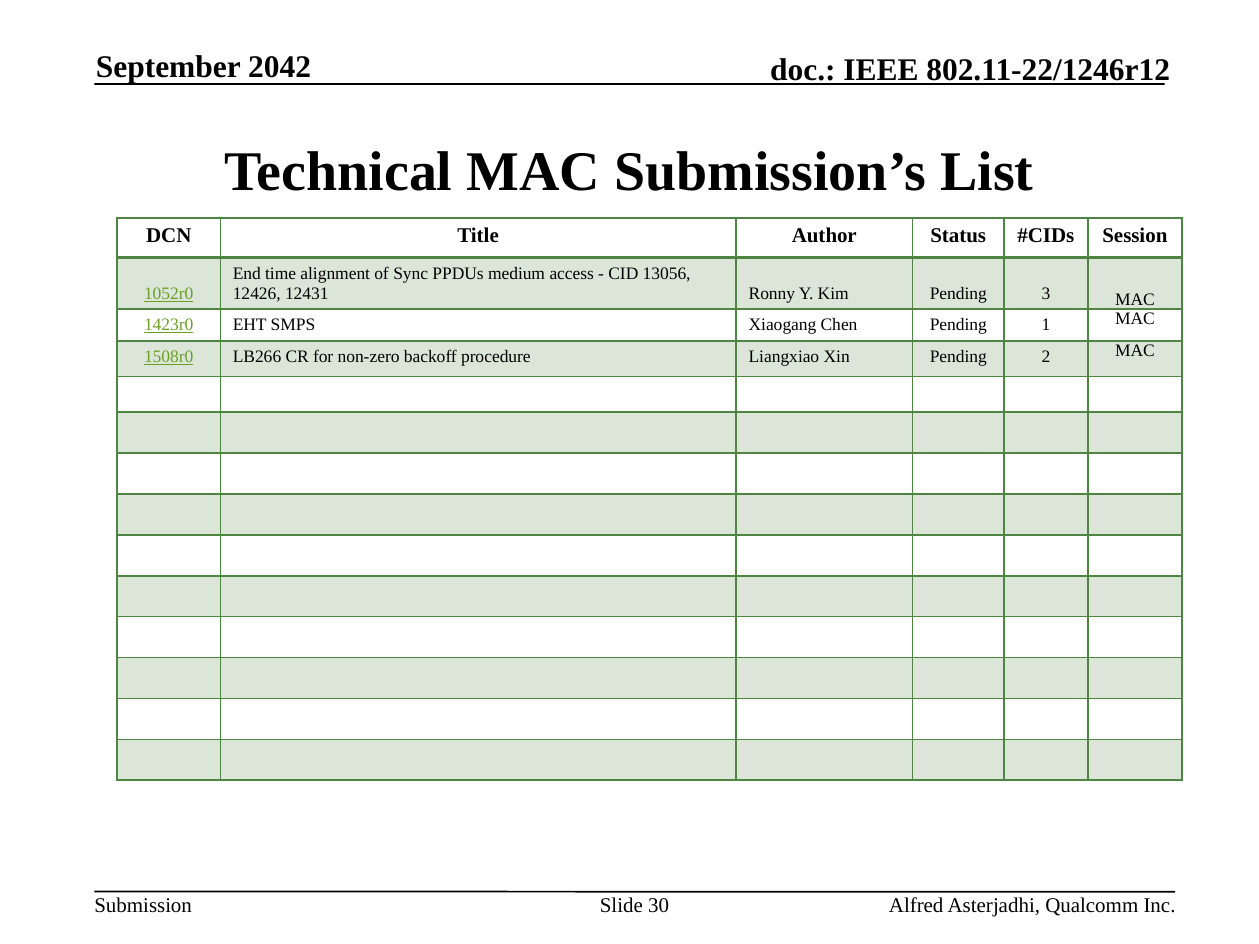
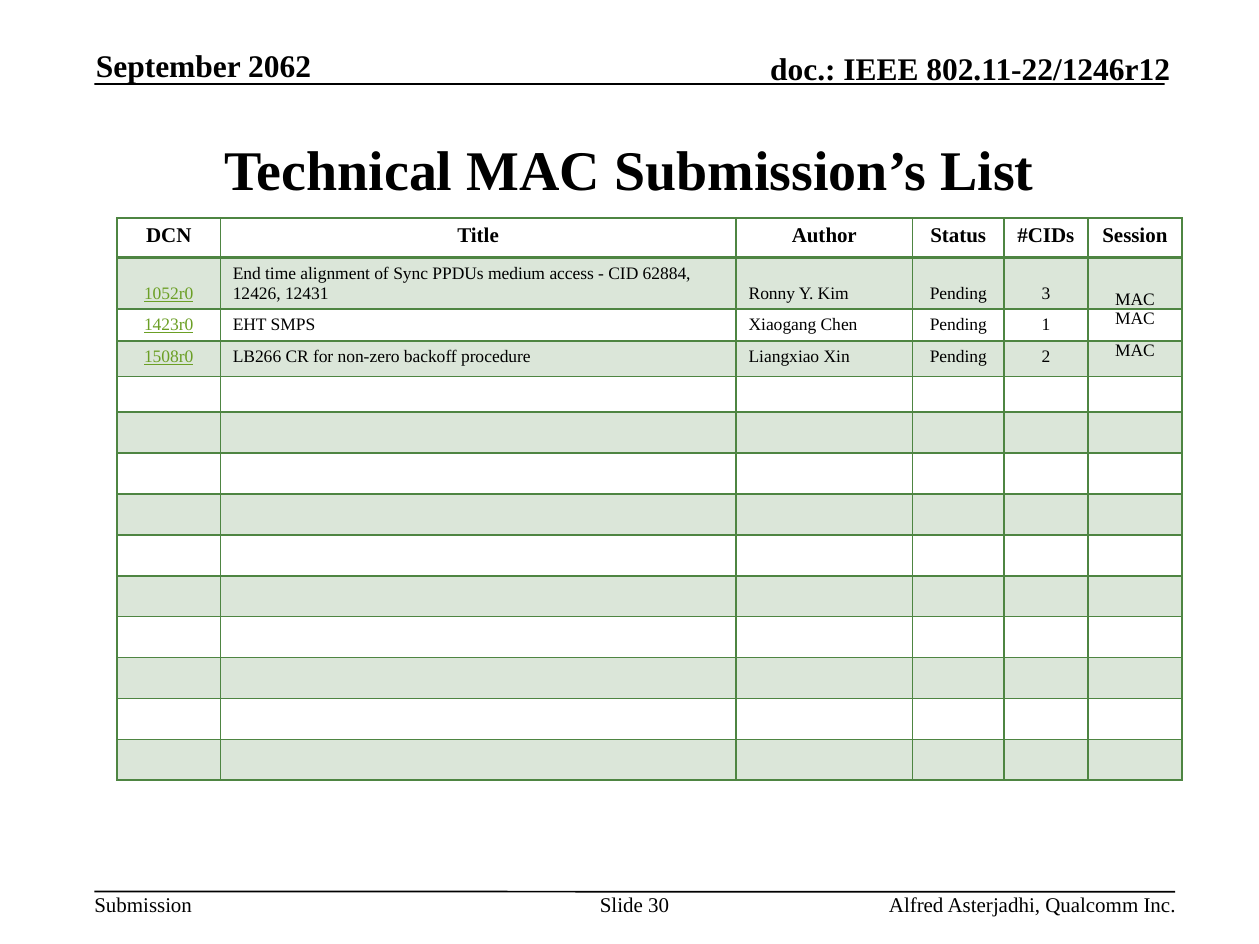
2042: 2042 -> 2062
13056: 13056 -> 62884
